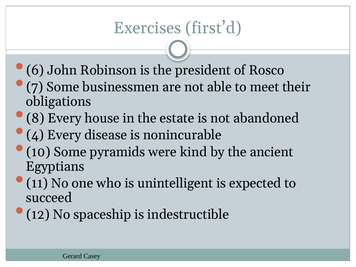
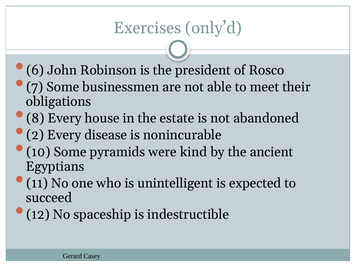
first’d: first’d -> only’d
4: 4 -> 2
